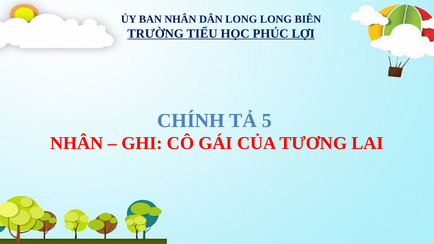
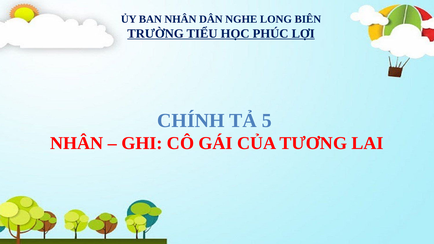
DÂN LONG: LONG -> NGHE
